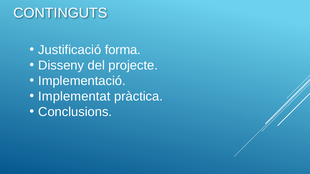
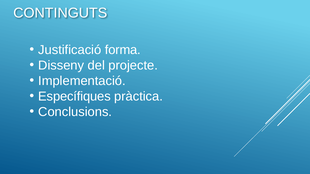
Implementat: Implementat -> Específiques
